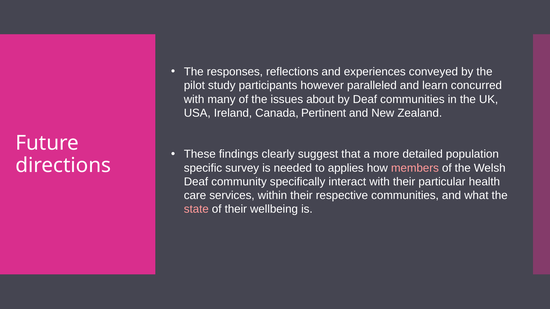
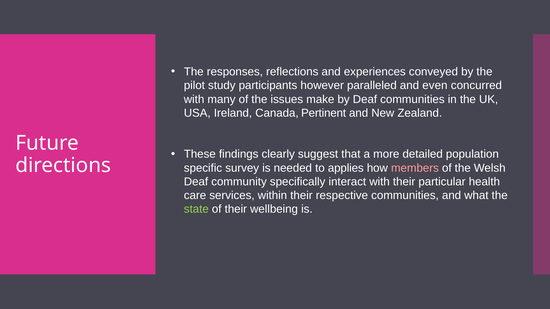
learn: learn -> even
about: about -> make
state colour: pink -> light green
